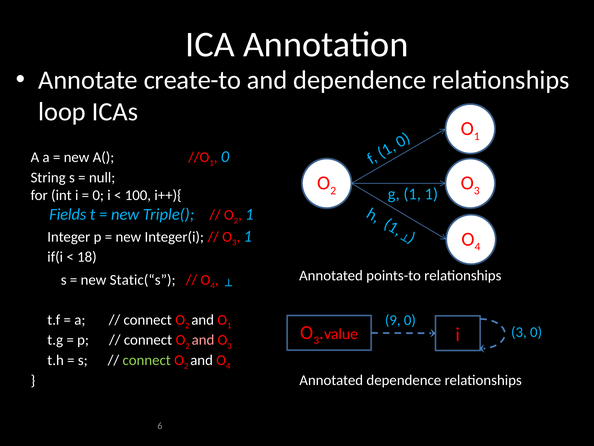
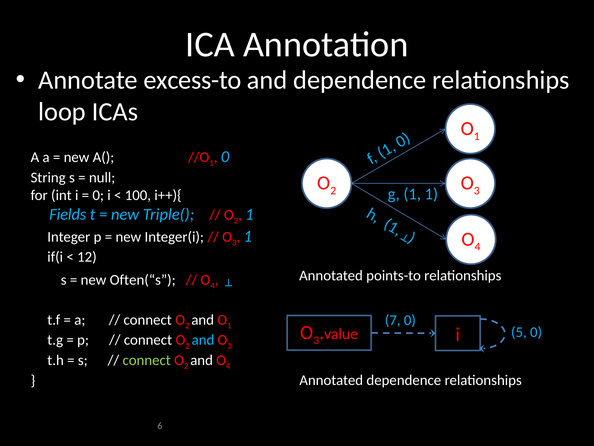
create-to: create-to -> excess-to
18: 18 -> 12
Static(“s: Static(“s -> Often(“s
9: 9 -> 7
3 at (519, 332): 3 -> 5
and at (203, 340) colour: pink -> light blue
